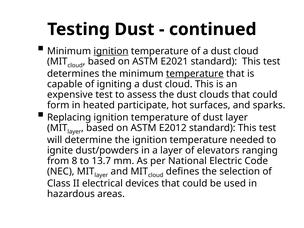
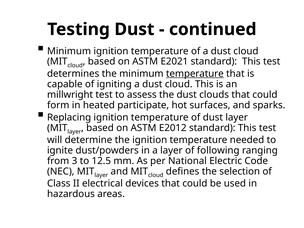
ignition at (111, 51) underline: present -> none
expensive: expensive -> millwright
elevators: elevators -> following
8: 8 -> 3
13.7: 13.7 -> 12.5
